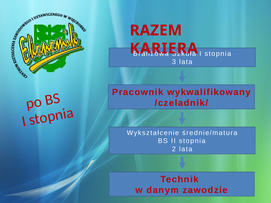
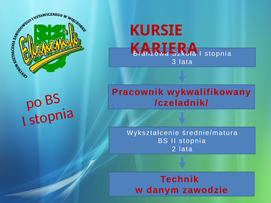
RAZEM: RAZEM -> KURSIE
